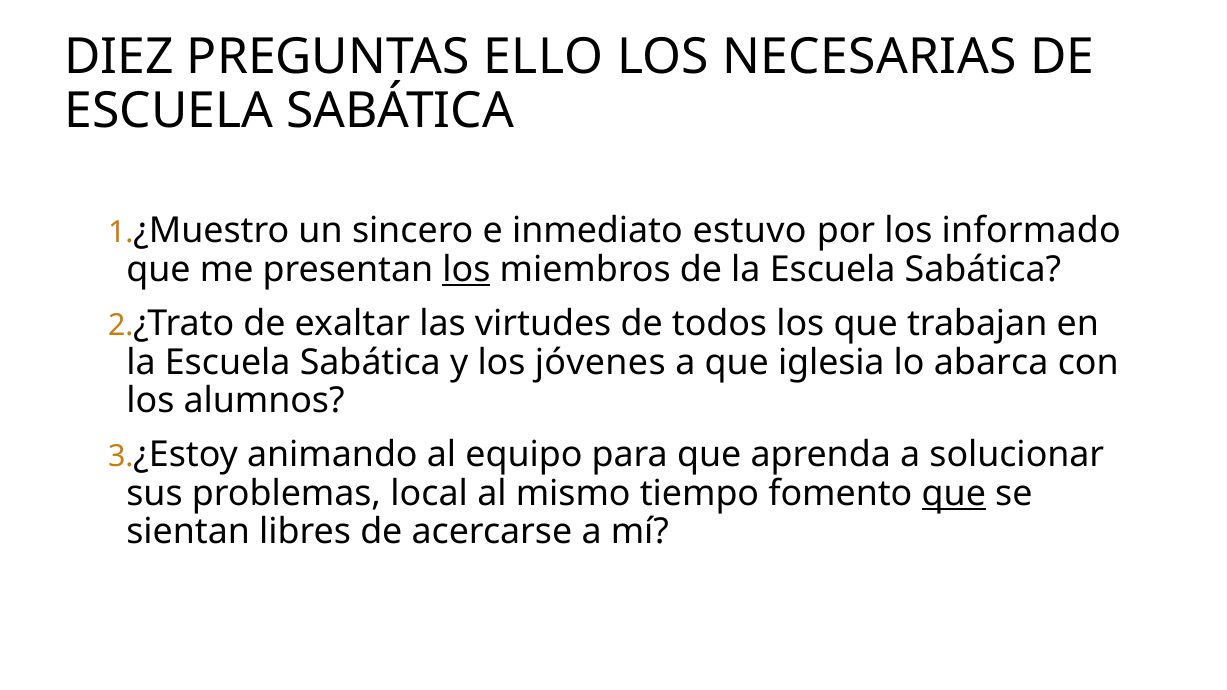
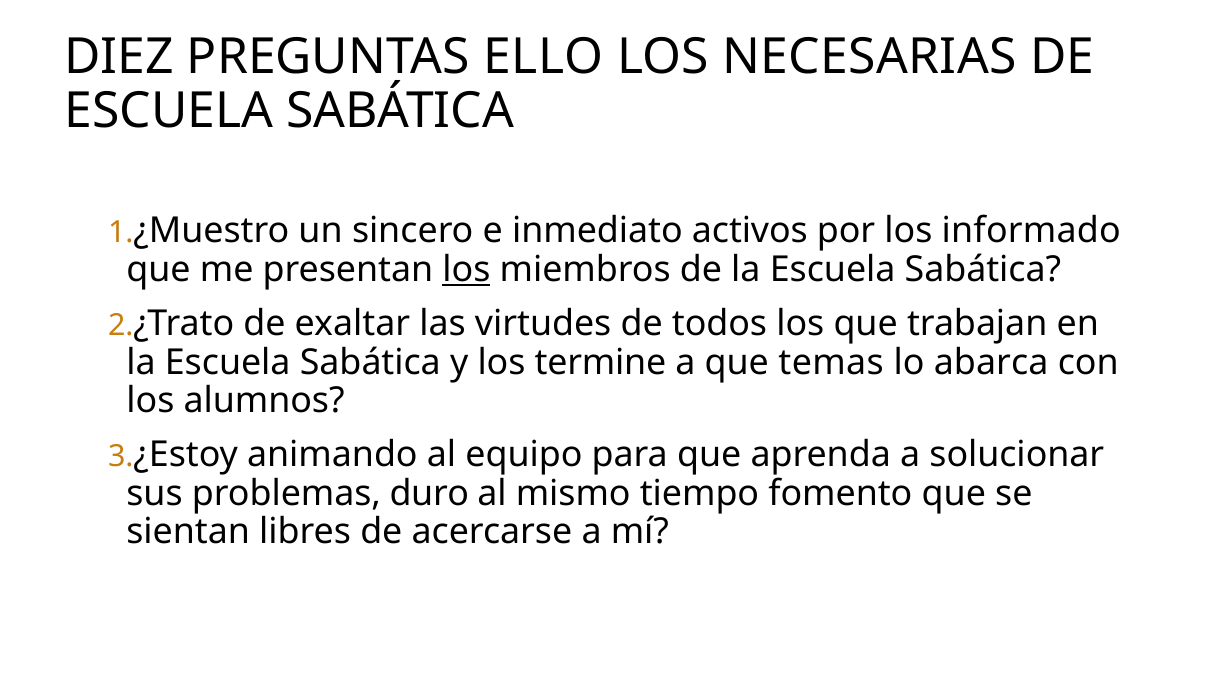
estuvo: estuvo -> activos
jóvenes: jóvenes -> termine
iglesia: iglesia -> temas
local: local -> duro
que at (954, 494) underline: present -> none
